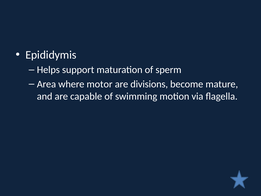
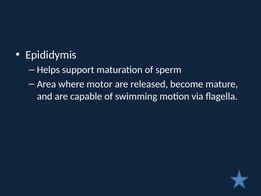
divisions: divisions -> released
